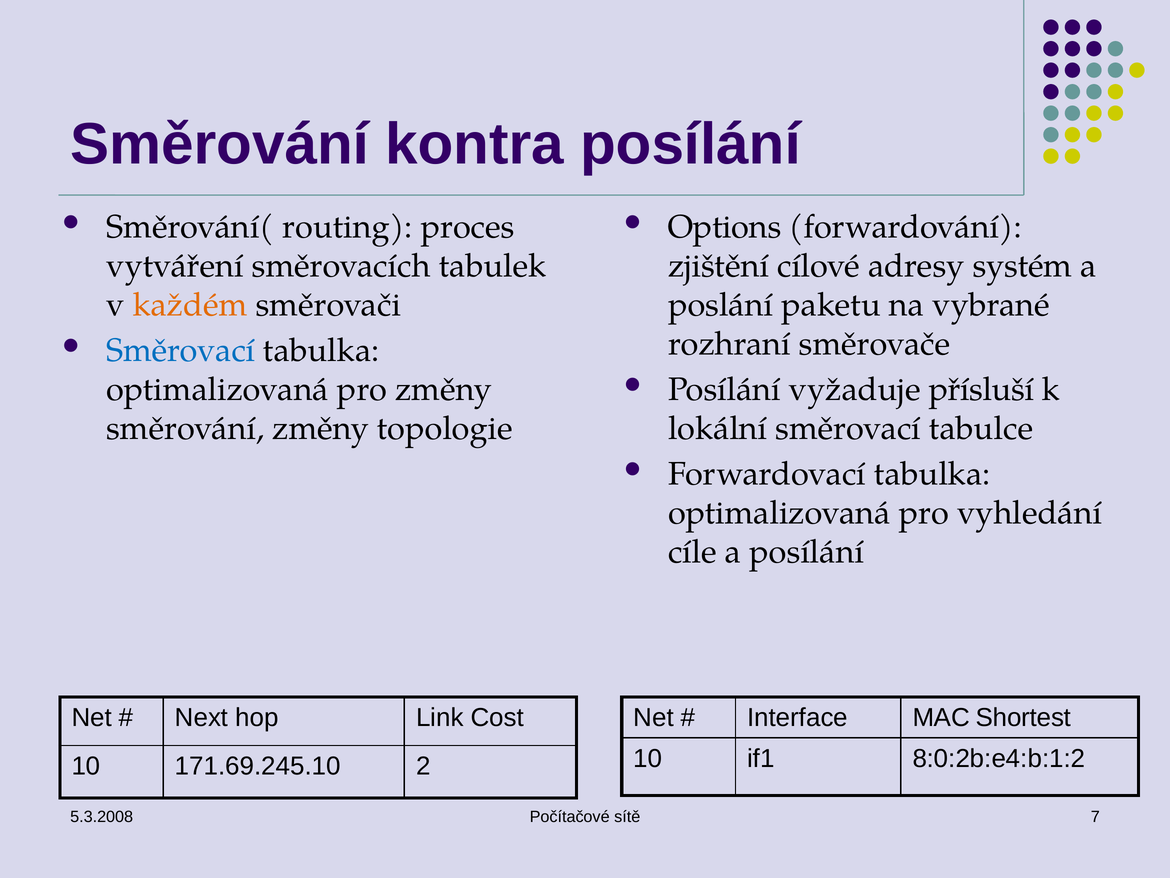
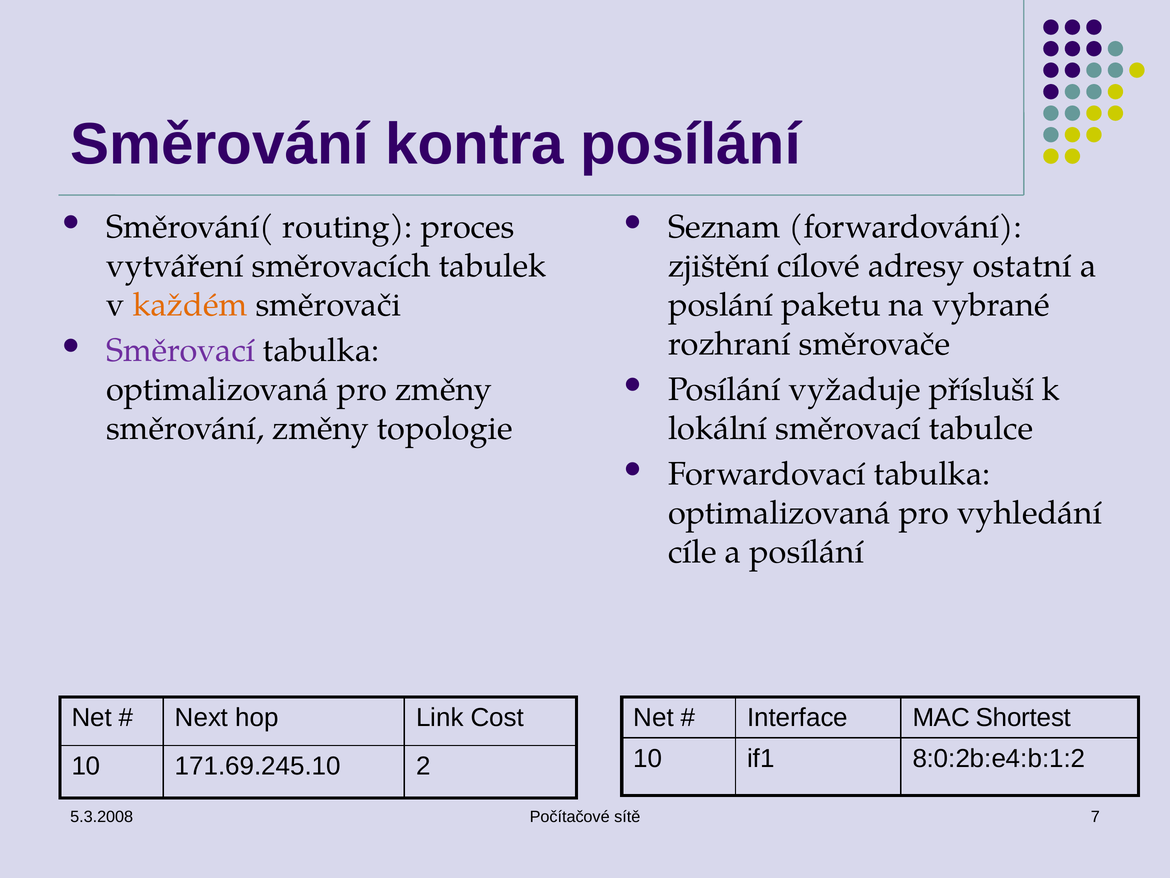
Options: Options -> Seznam
systém: systém -> ostatní
Směrovací at (181, 350) colour: blue -> purple
